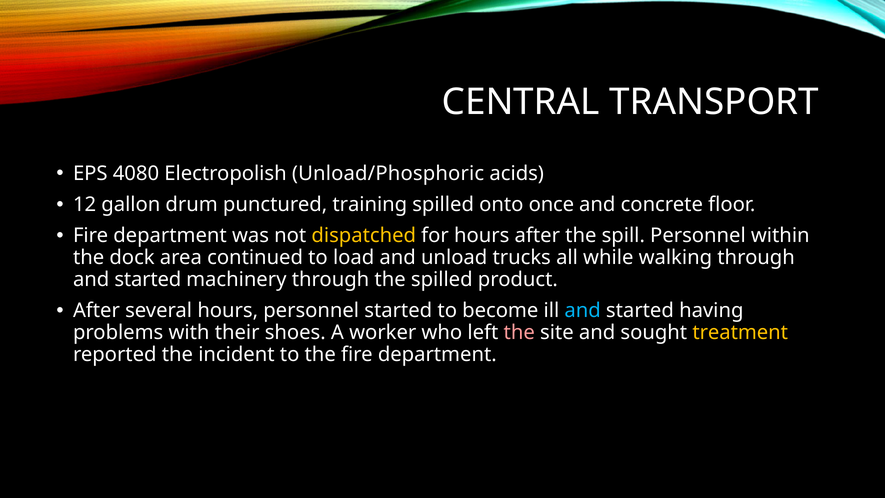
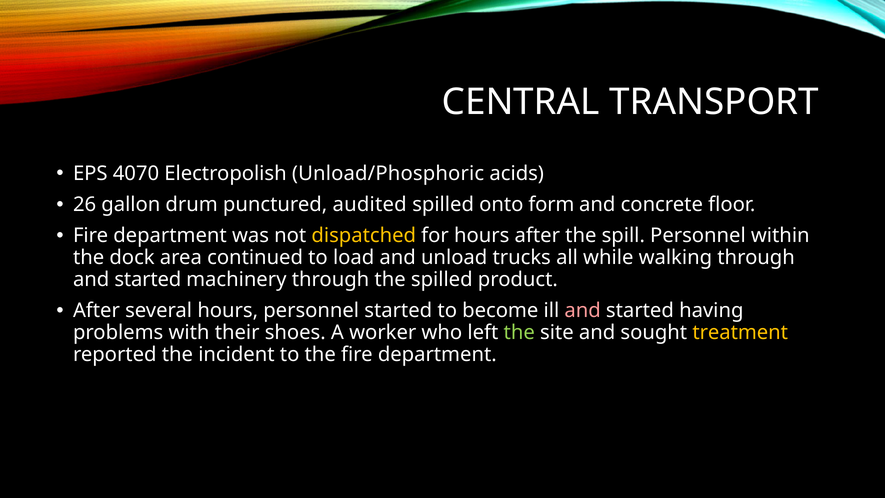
4080: 4080 -> 4070
12: 12 -> 26
training: training -> audited
once: once -> form
and at (583, 311) colour: light blue -> pink
the at (519, 332) colour: pink -> light green
